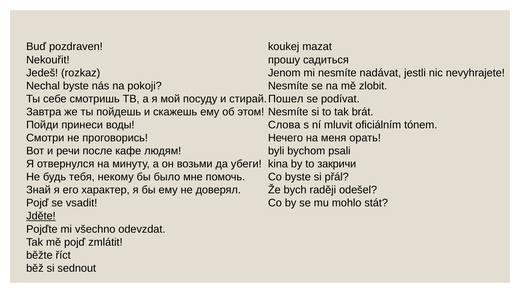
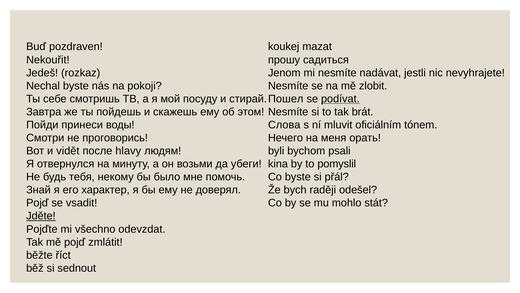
podívat underline: none -> present
речи: речи -> vidět
кафе: кафе -> hlavy
закричи: закричи -> pomyslil
